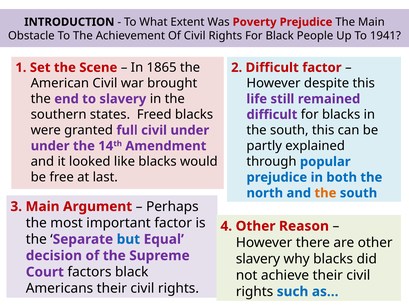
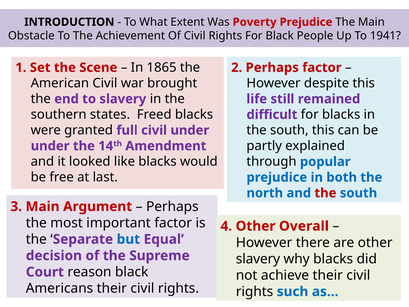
2 Difficult: Difficult -> Perhaps
the at (325, 193) colour: orange -> red
Reason: Reason -> Overall
factors: factors -> reason
